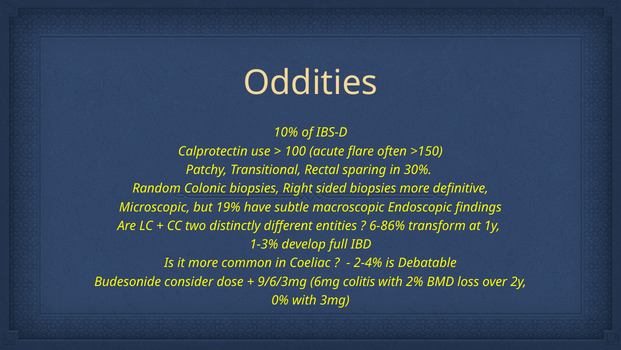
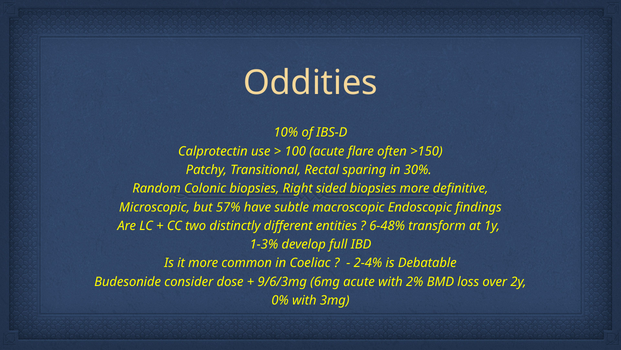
19%: 19% -> 57%
6-86%: 6-86% -> 6-48%
6mg colitis: colitis -> acute
